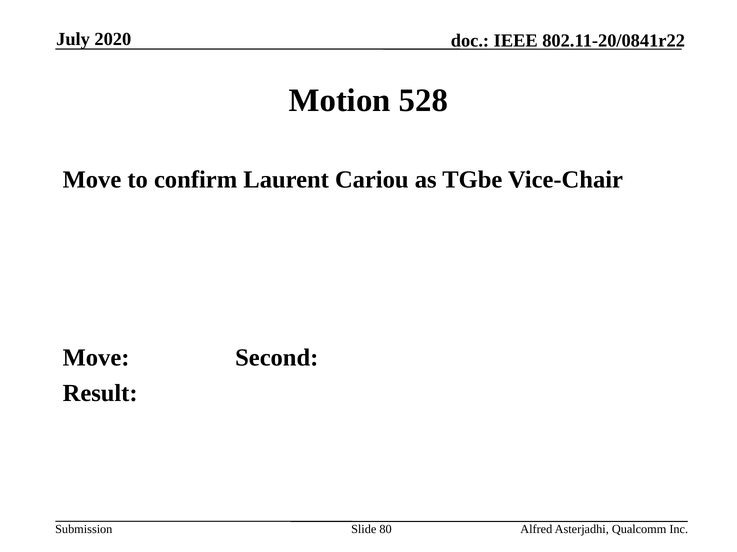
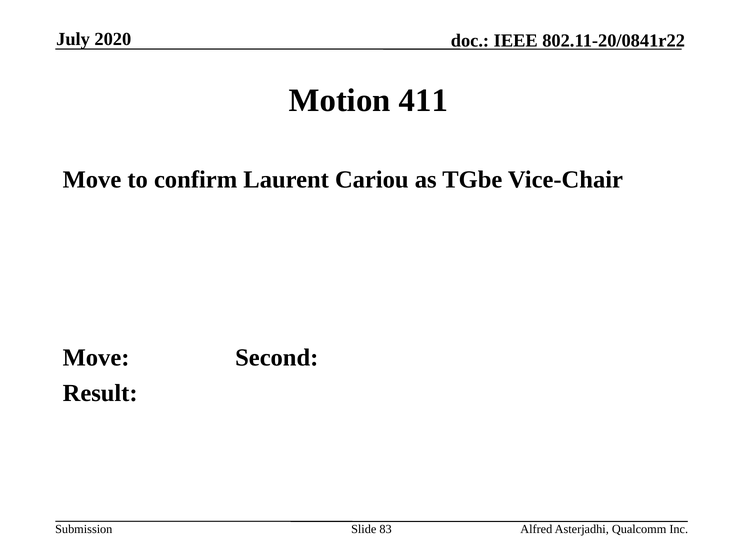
528: 528 -> 411
80: 80 -> 83
